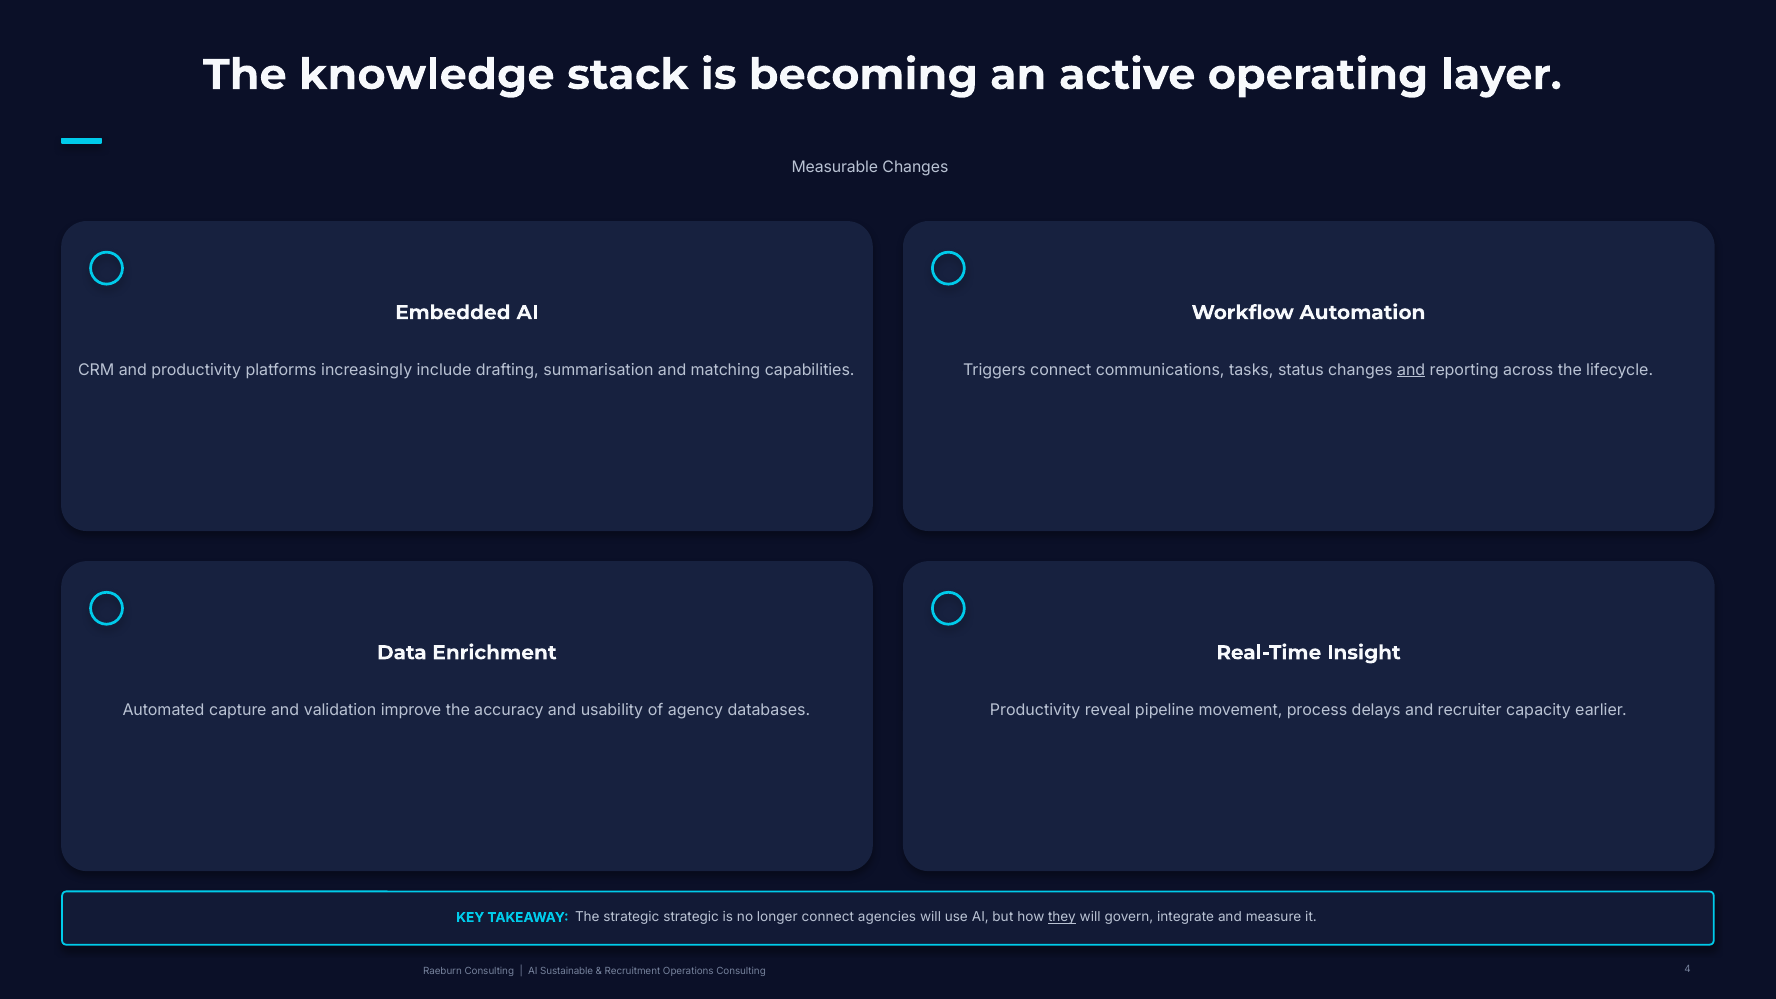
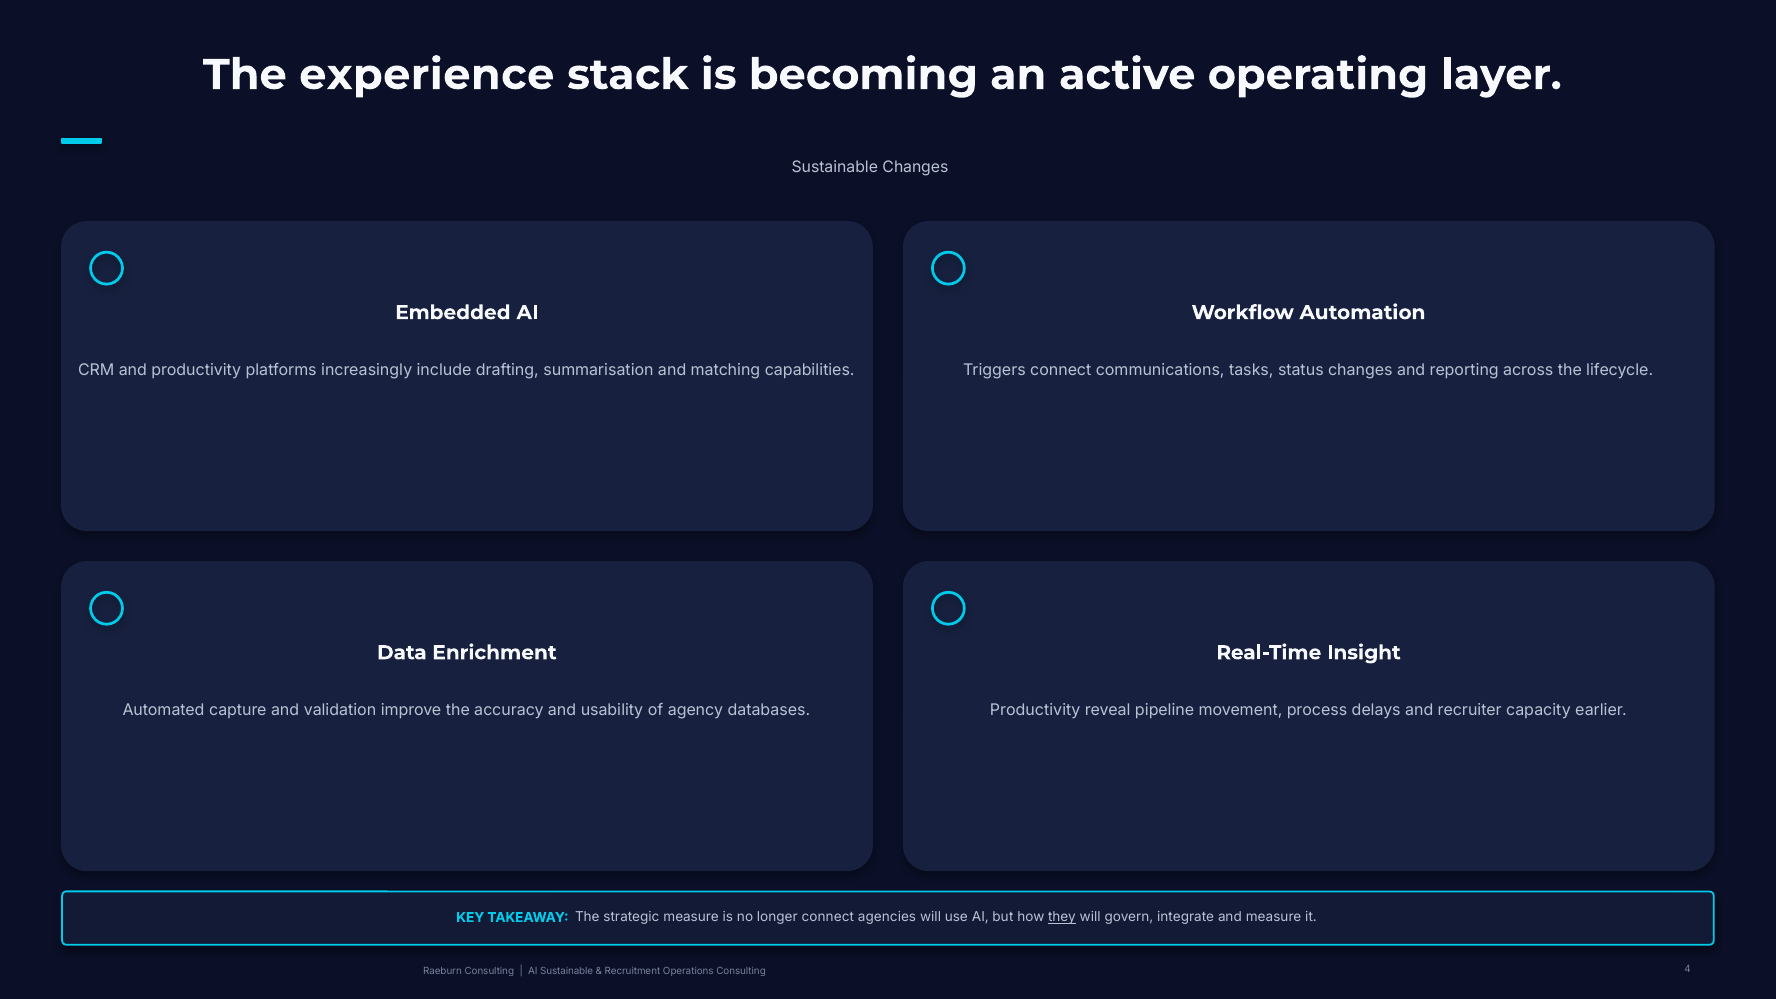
knowledge: knowledge -> experience
Measurable at (835, 167): Measurable -> Sustainable
and at (1411, 370) underline: present -> none
strategic strategic: strategic -> measure
